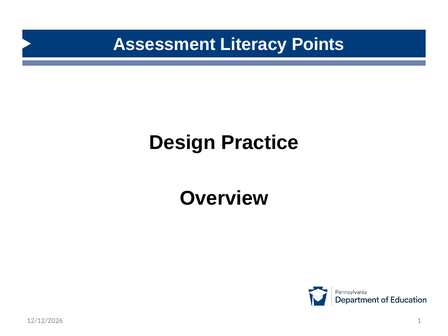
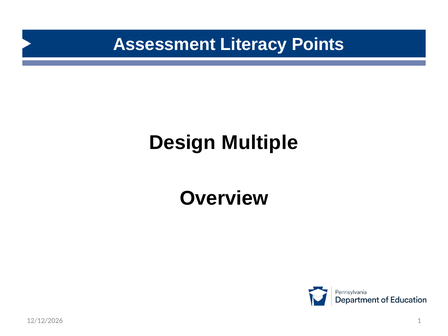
Practice: Practice -> Multiple
